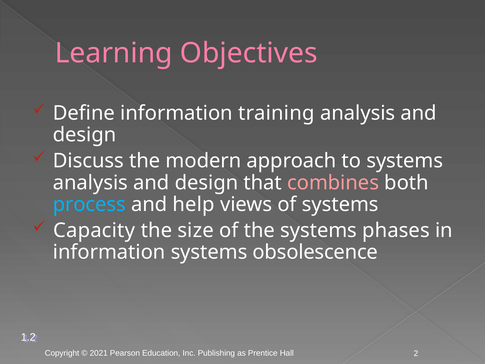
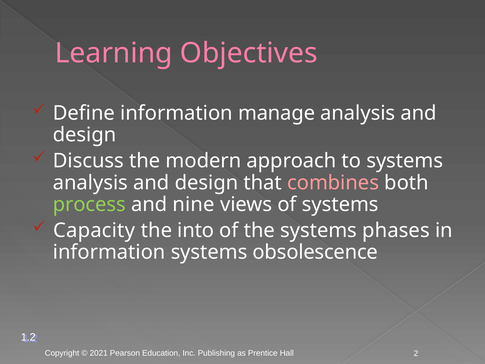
training: training -> manage
process colour: light blue -> light green
help: help -> nine
size: size -> into
